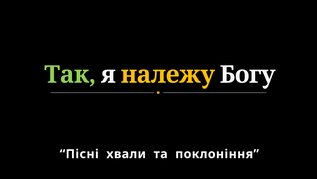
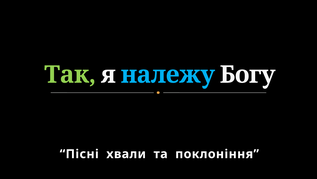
належу colour: yellow -> light blue
